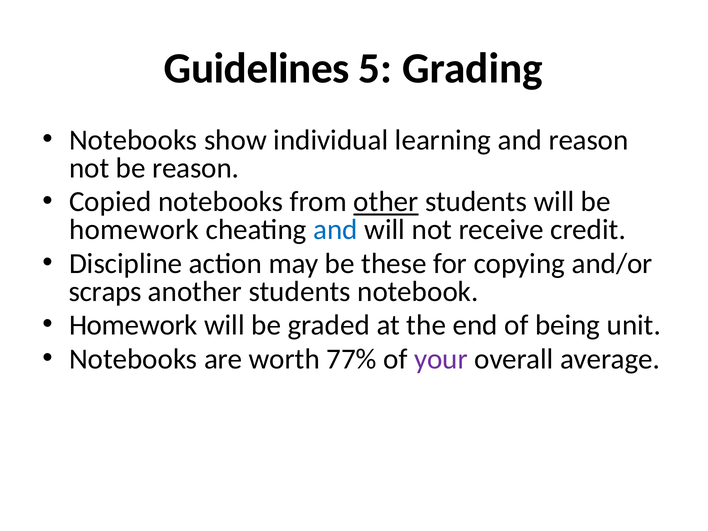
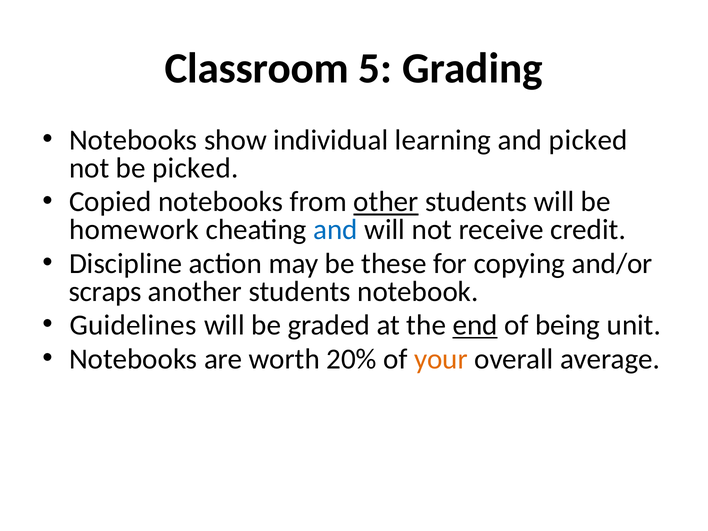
Guidelines: Guidelines -> Classroom
and reason: reason -> picked
be reason: reason -> picked
Homework at (133, 325): Homework -> Guidelines
end underline: none -> present
77%: 77% -> 20%
your colour: purple -> orange
